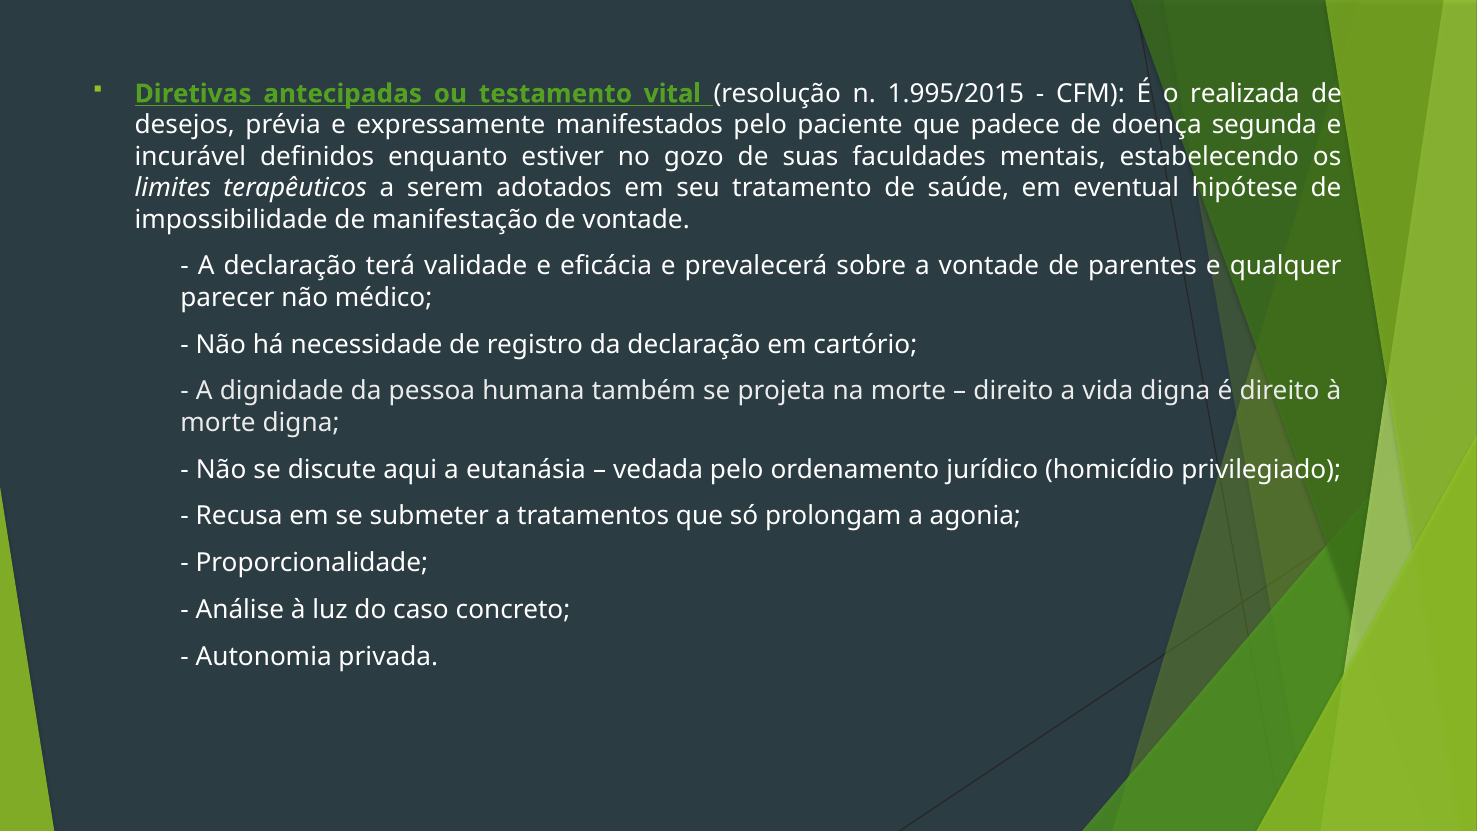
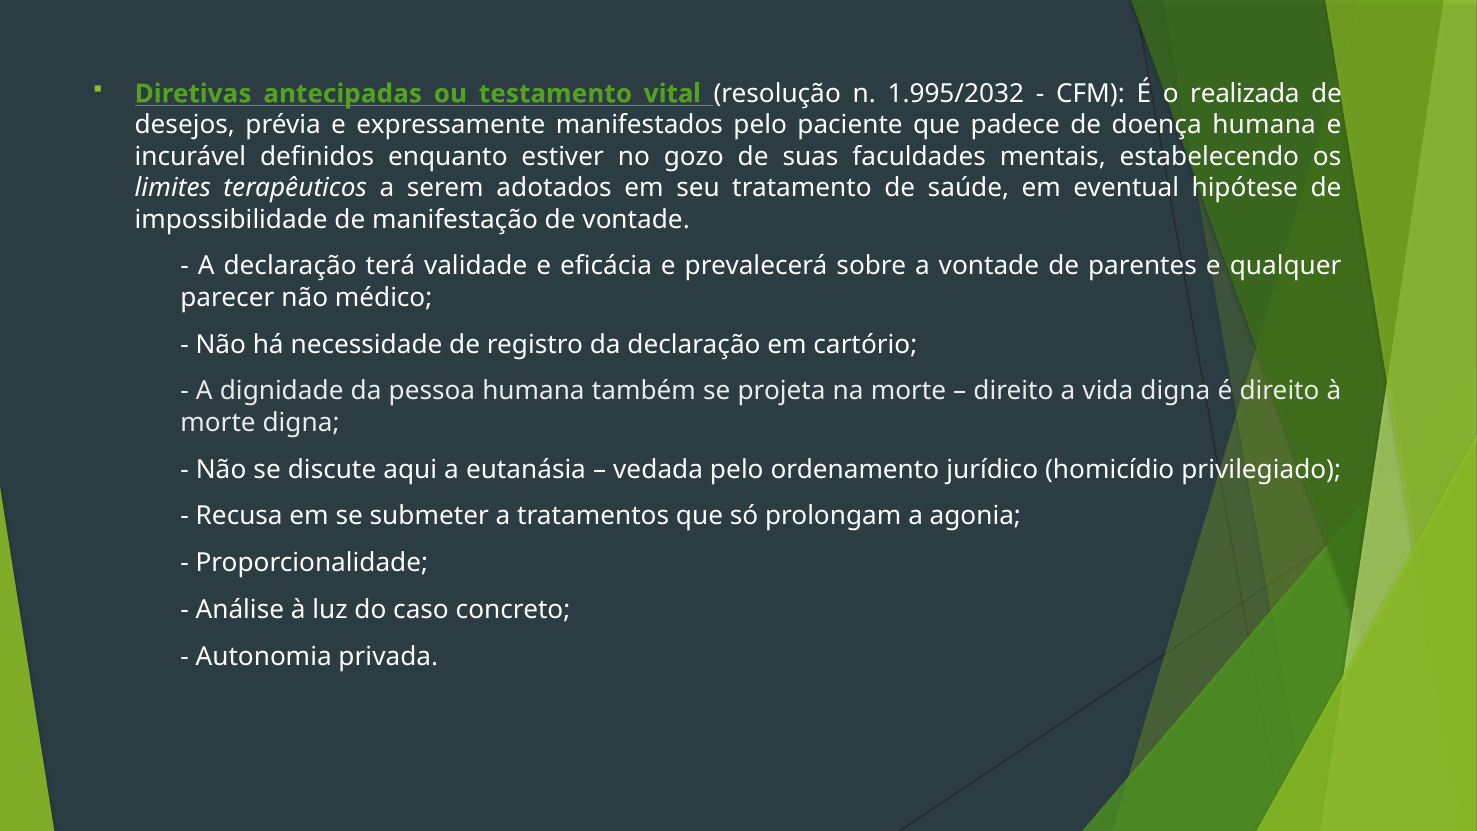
1.995/2015: 1.995/2015 -> 1.995/2032
doença segunda: segunda -> humana
